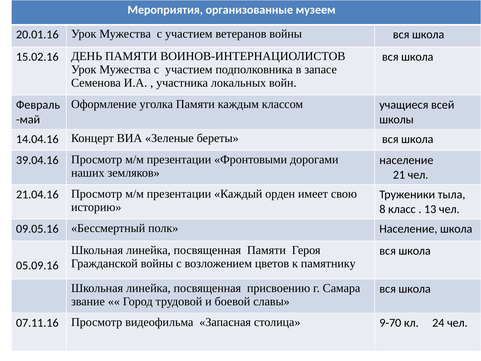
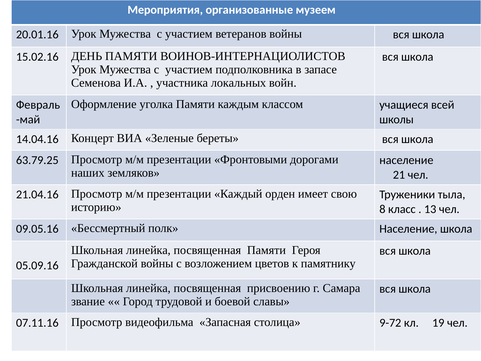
39.04.16: 39.04.16 -> 63.79.25
9-70: 9-70 -> 9-72
24: 24 -> 19
